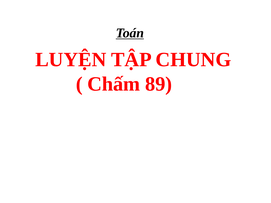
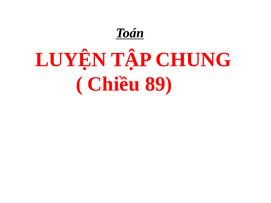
Chấm: Chấm -> Chiều
